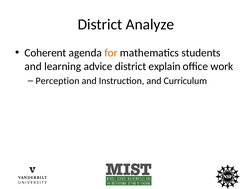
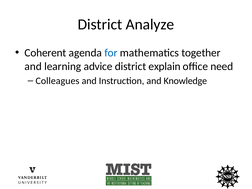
for colour: orange -> blue
students: students -> together
work: work -> need
Perception: Perception -> Colleagues
Curriculum: Curriculum -> Knowledge
